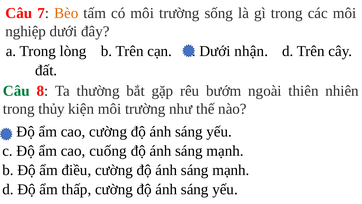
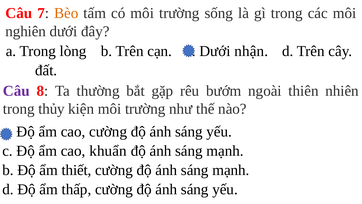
nghiệp: nghiệp -> nghiên
Câu at (16, 91) colour: green -> purple
cuống: cuống -> khuẩn
điều: điều -> thiết
